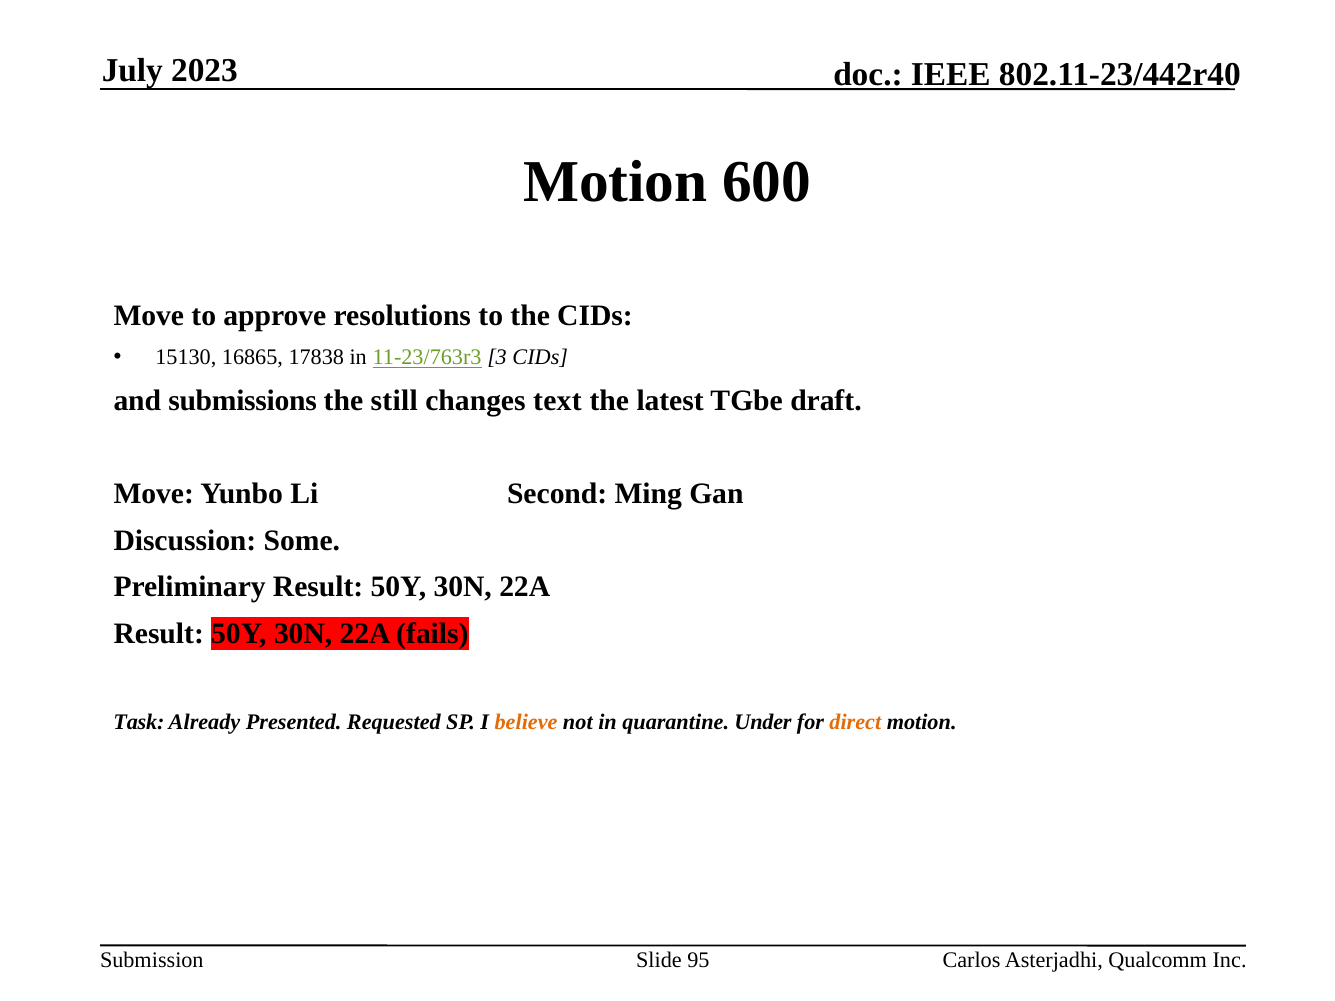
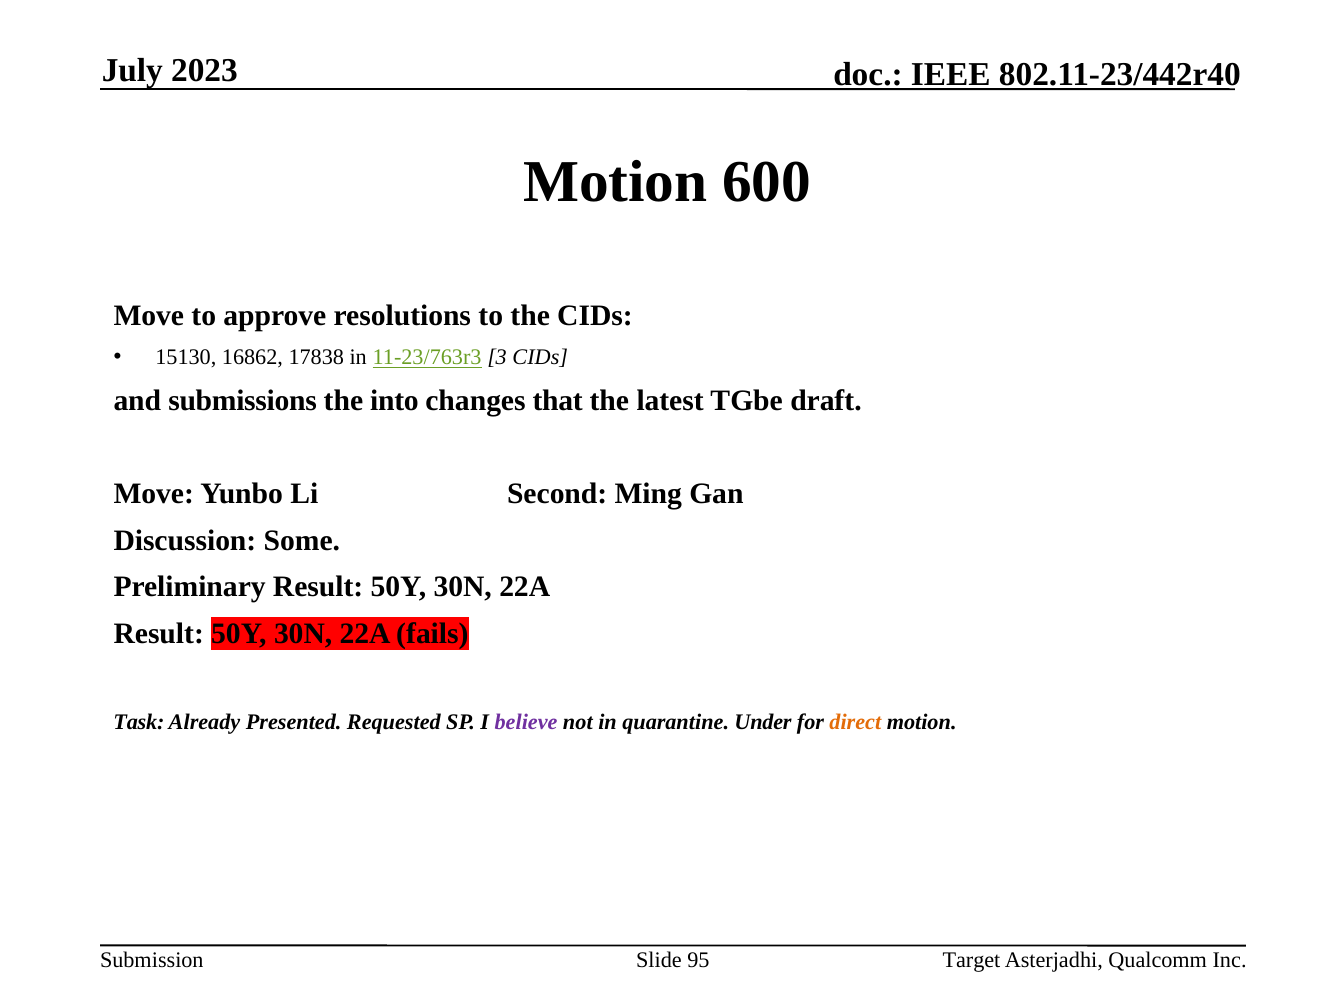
16865: 16865 -> 16862
still: still -> into
text: text -> that
believe colour: orange -> purple
Carlos: Carlos -> Target
